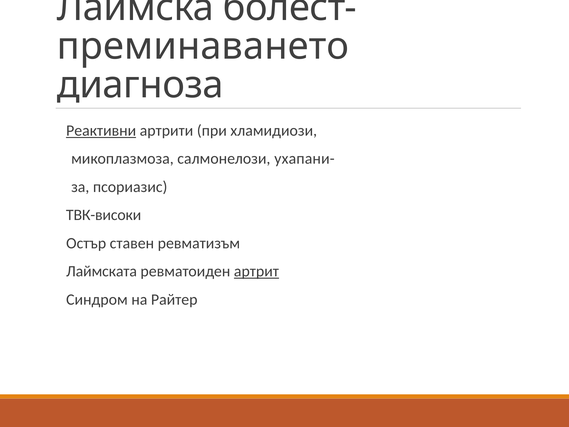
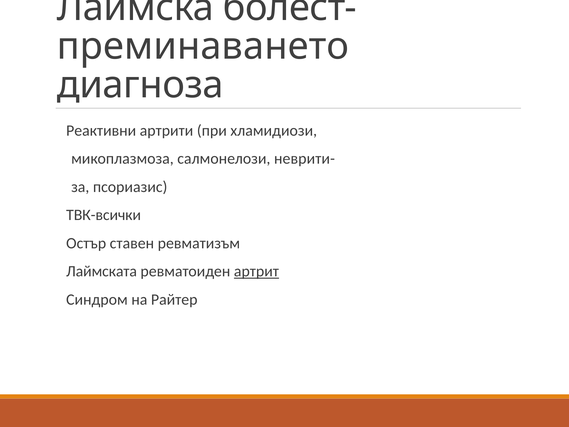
Реактивни underline: present -> none
ухапани-: ухапани- -> неврити-
ТВК-високи: ТВК-високи -> ТВК-всички
